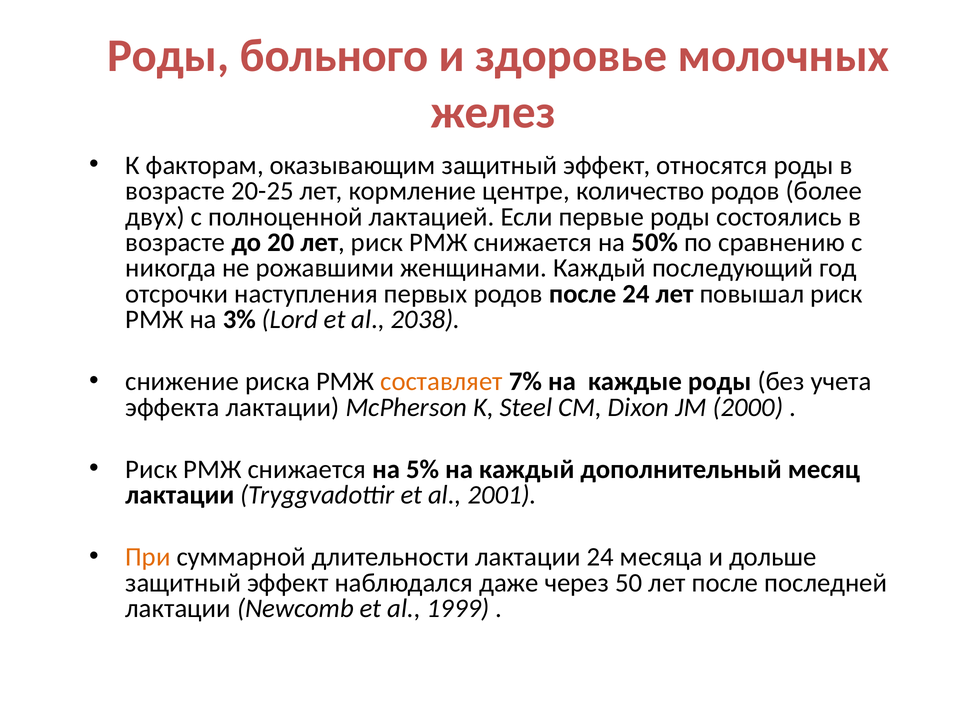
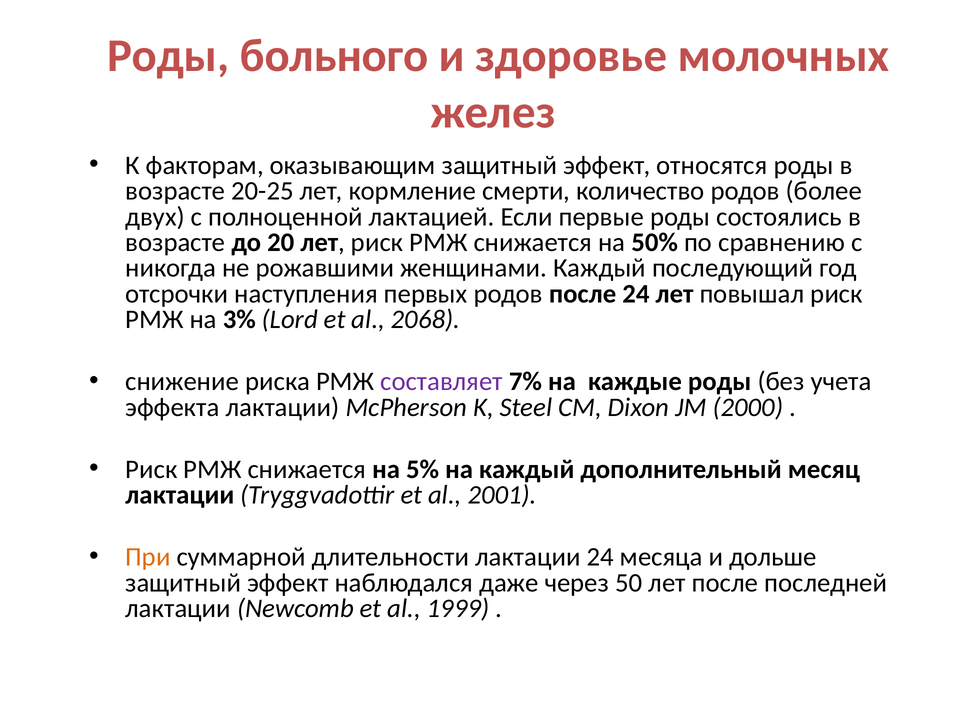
центре: центре -> смерти
2038: 2038 -> 2068
составляет colour: orange -> purple
